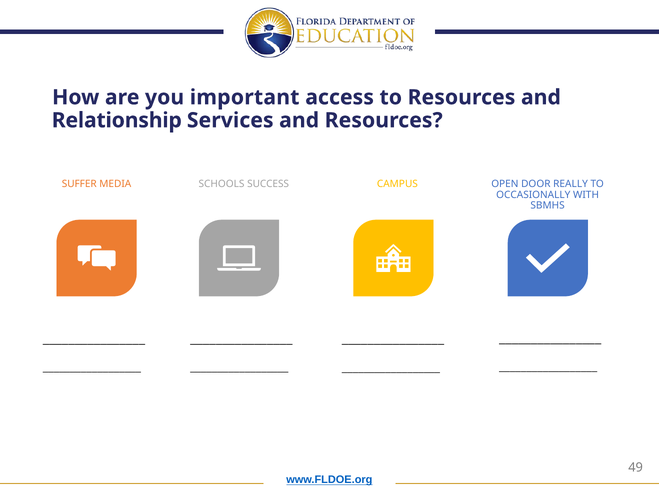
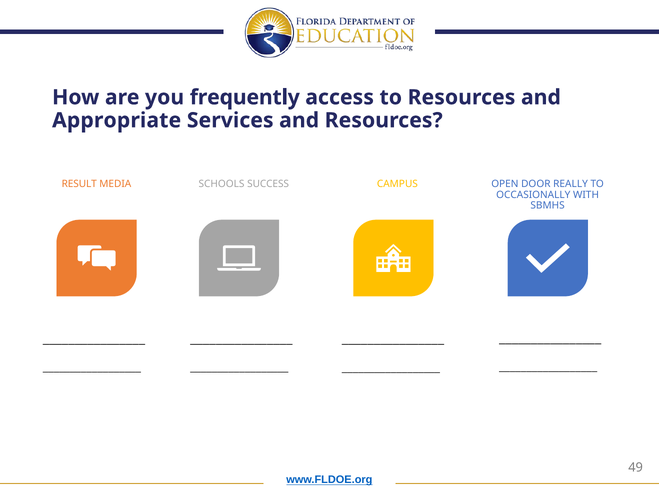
important: important -> frequently
Relationship: Relationship -> Appropriate
SUFFER: SUFFER -> RESULT
